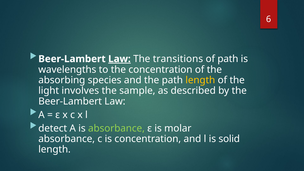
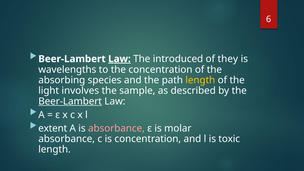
transitions: transitions -> introduced
of path: path -> they
Beer-Lambert at (70, 101) underline: none -> present
detect: detect -> extent
absorbance at (116, 128) colour: light green -> pink
solid: solid -> toxic
